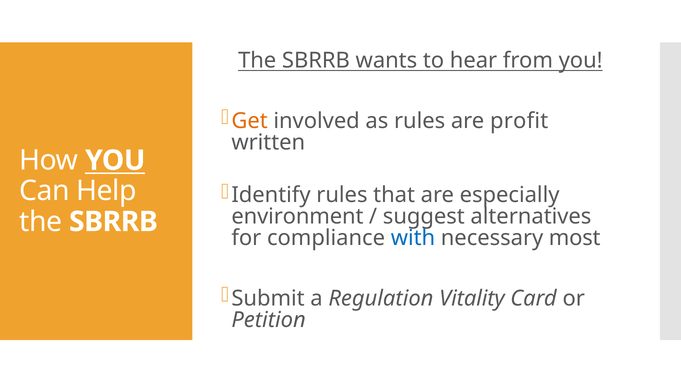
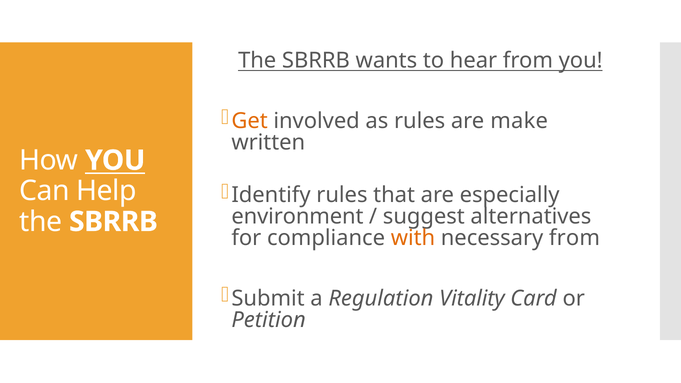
profit: profit -> make
with colour: blue -> orange
necessary most: most -> from
